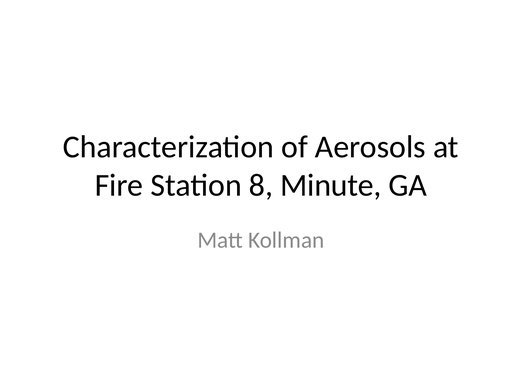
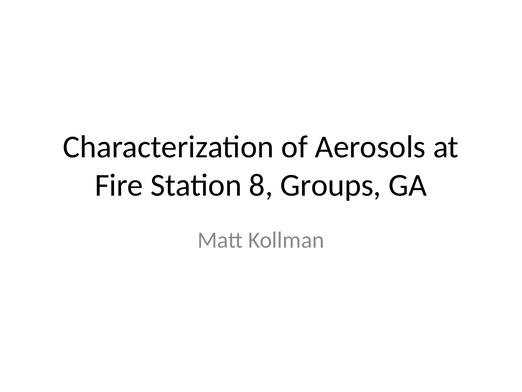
Minute: Minute -> Groups
